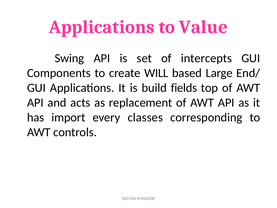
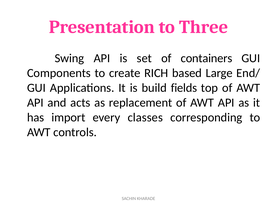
Applications at (102, 27): Applications -> Presentation
Value: Value -> Three
intercepts: intercepts -> containers
WILL: WILL -> RICH
